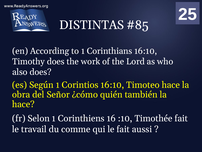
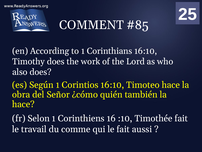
DISTINTAS: DISTINTAS -> COMMENT
